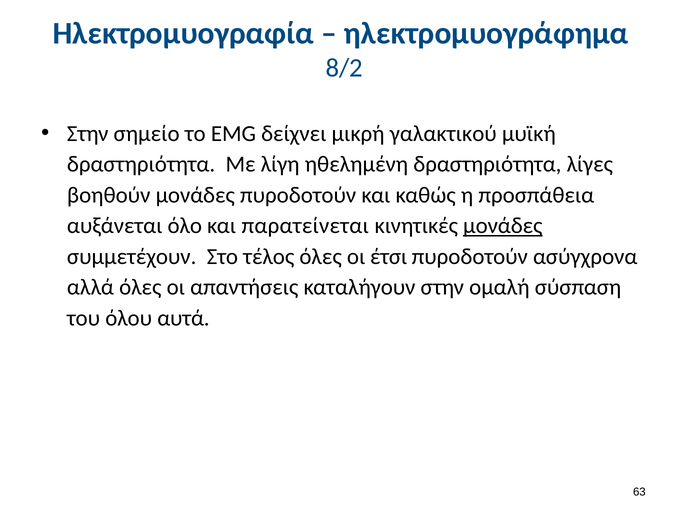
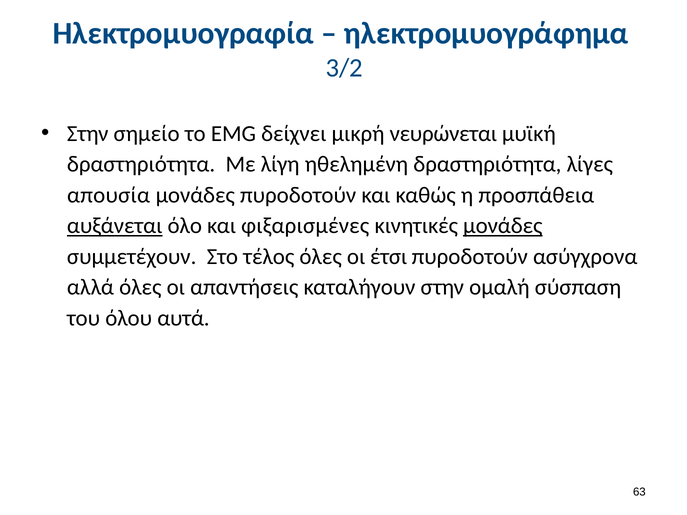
8/2: 8/2 -> 3/2
γαλακτικού: γαλακτικού -> νευρώνεται
βοηθούν: βοηθούν -> απουσία
αυξάνεται underline: none -> present
παρατείνεται: παρατείνεται -> φιξαρισμένες
